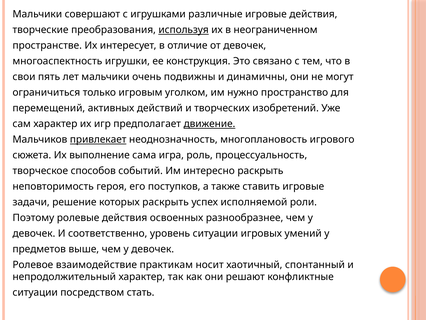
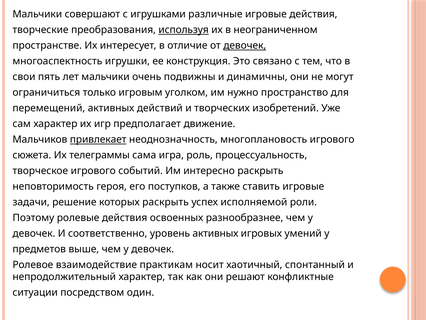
девочек at (245, 46) underline: none -> present
движение underline: present -> none
выполнение: выполнение -> телеграммы
творческое способов: способов -> игрового
уровень ситуации: ситуации -> активных
стать: стать -> один
